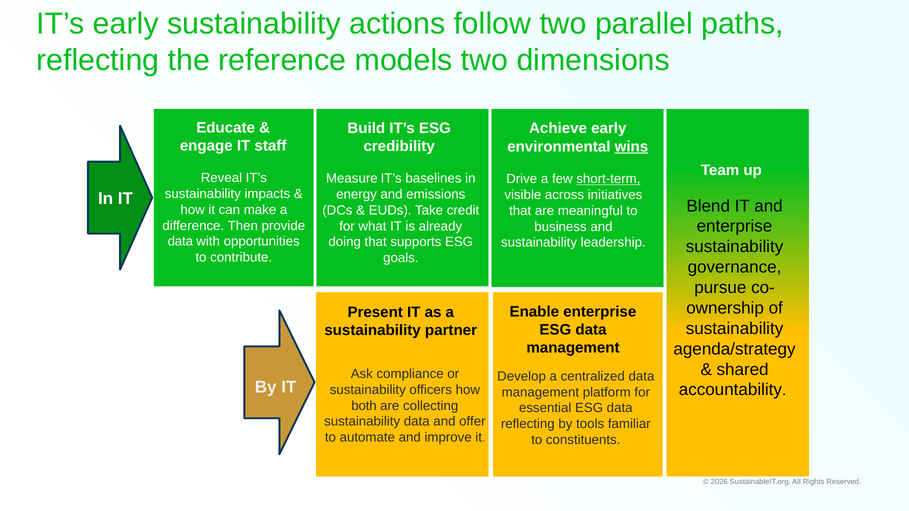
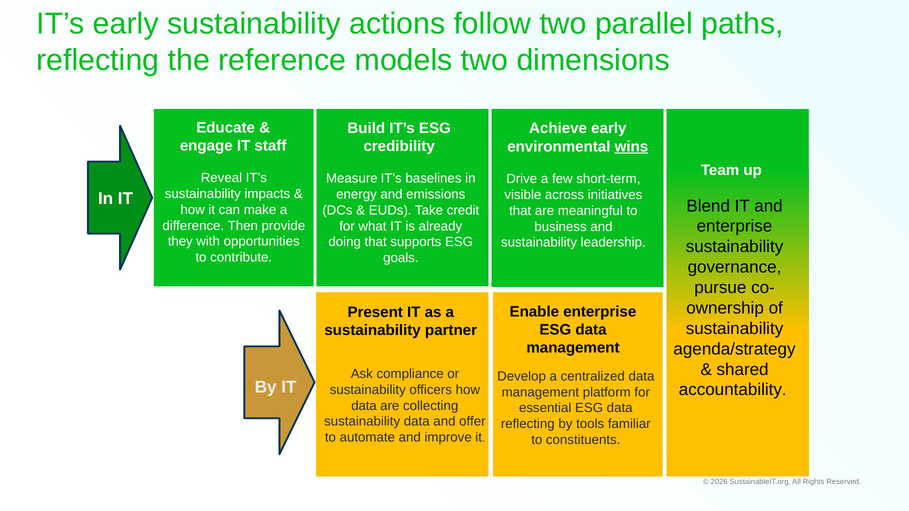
short-term underline: present -> none
data at (180, 242): data -> they
both at (364, 406): both -> data
